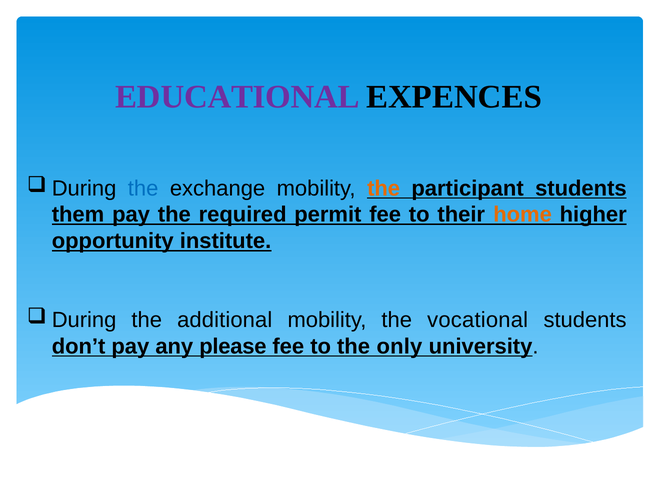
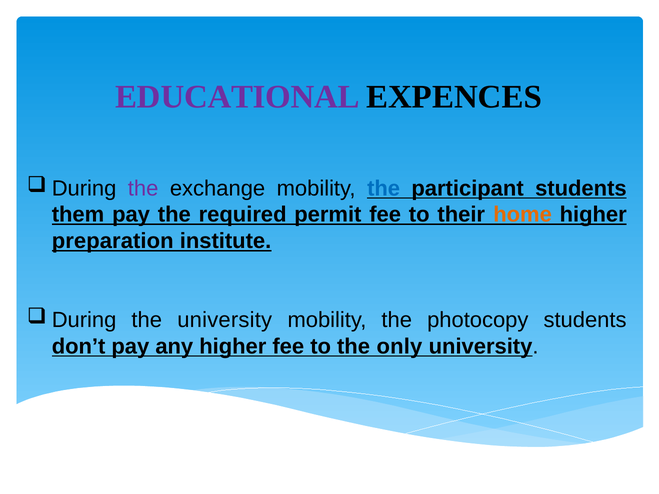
the at (143, 188) colour: blue -> purple
the at (384, 188) colour: orange -> blue
opportunity: opportunity -> preparation
the additional: additional -> university
vocational: vocational -> photocopy
any please: please -> higher
